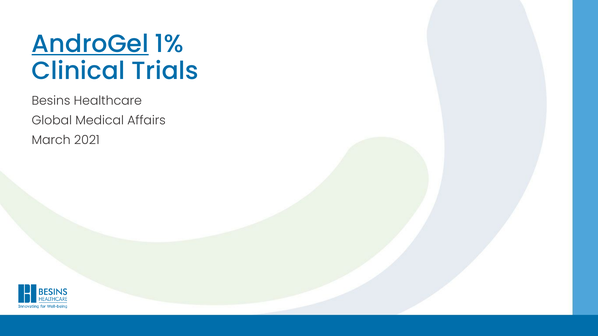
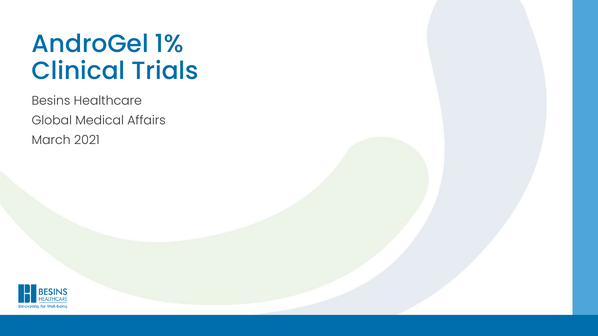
AndroGel underline: present -> none
